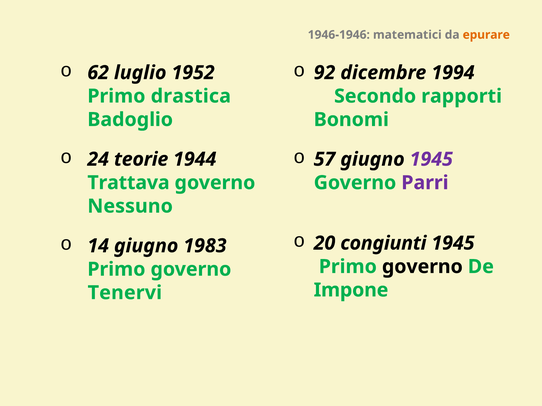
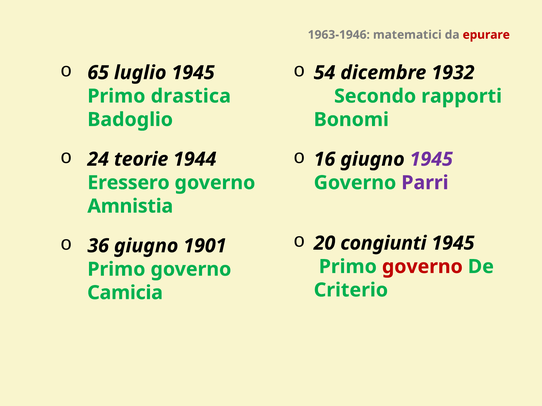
1946-1946: 1946-1946 -> 1963-1946
epurare colour: orange -> red
62: 62 -> 65
luglio 1952: 1952 -> 1945
92: 92 -> 54
1994: 1994 -> 1932
57: 57 -> 16
Trattava: Trattava -> Eressero
Nessuno: Nessuno -> Amnistia
14: 14 -> 36
1983: 1983 -> 1901
governo at (422, 267) colour: black -> red
Impone: Impone -> Criterio
Tenervi: Tenervi -> Camicia
